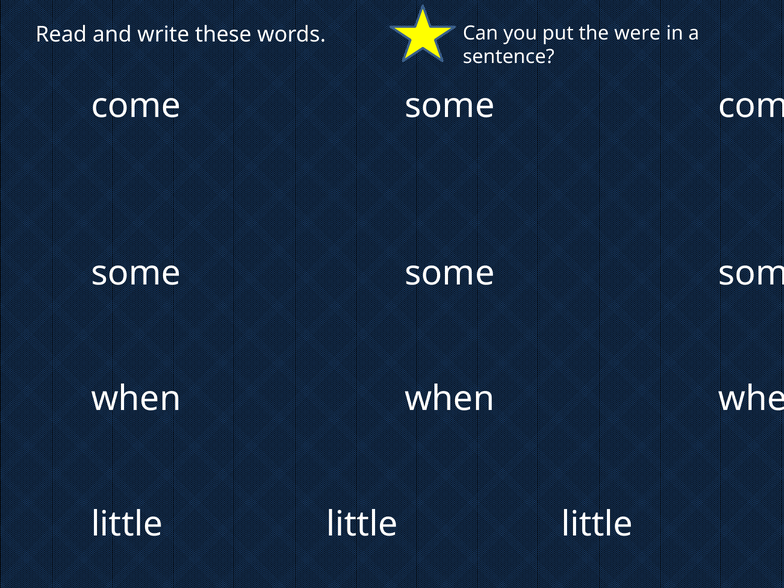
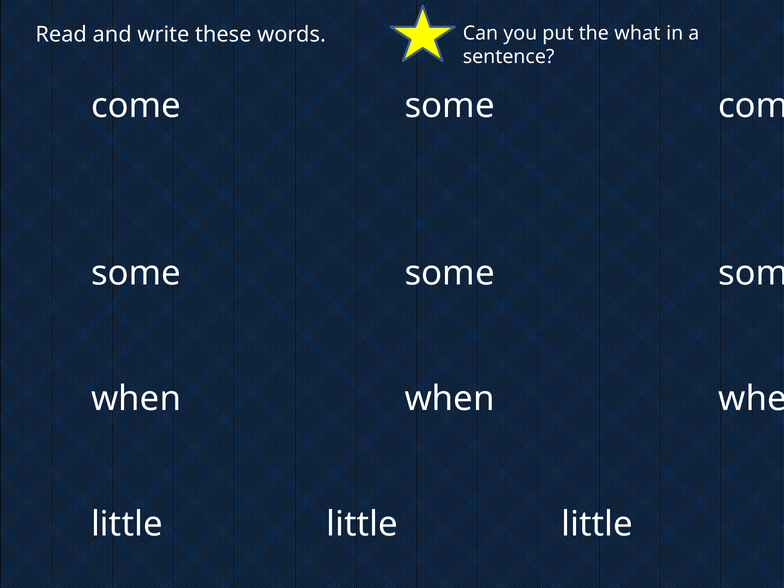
were: were -> what
